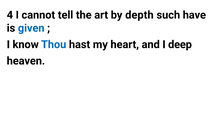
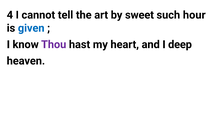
depth: depth -> sweet
have: have -> hour
Thou colour: blue -> purple
